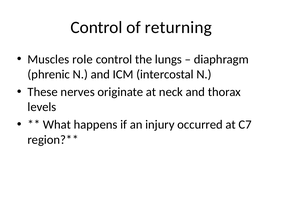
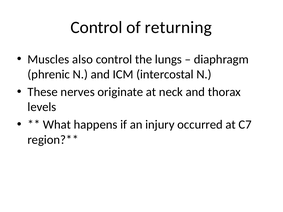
role: role -> also
